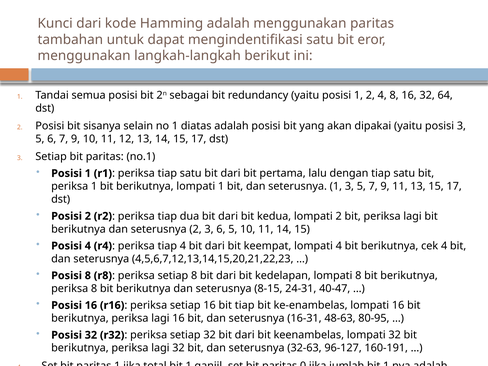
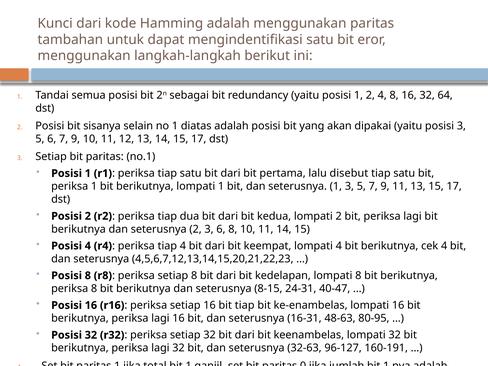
dengan: dengan -> disebut
6 5: 5 -> 8
